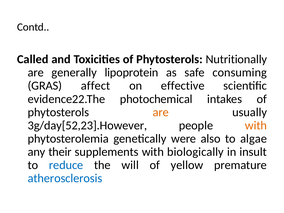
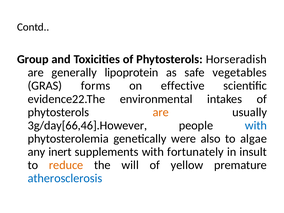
Called: Called -> Group
Nutritionally: Nutritionally -> Horseradish
consuming: consuming -> vegetables
affect: affect -> forms
photochemical: photochemical -> environmental
3g/day[52,23].However: 3g/day[52,23].However -> 3g/day[66,46].However
with at (256, 125) colour: orange -> blue
their: their -> inert
biologically: biologically -> fortunately
reduce colour: blue -> orange
